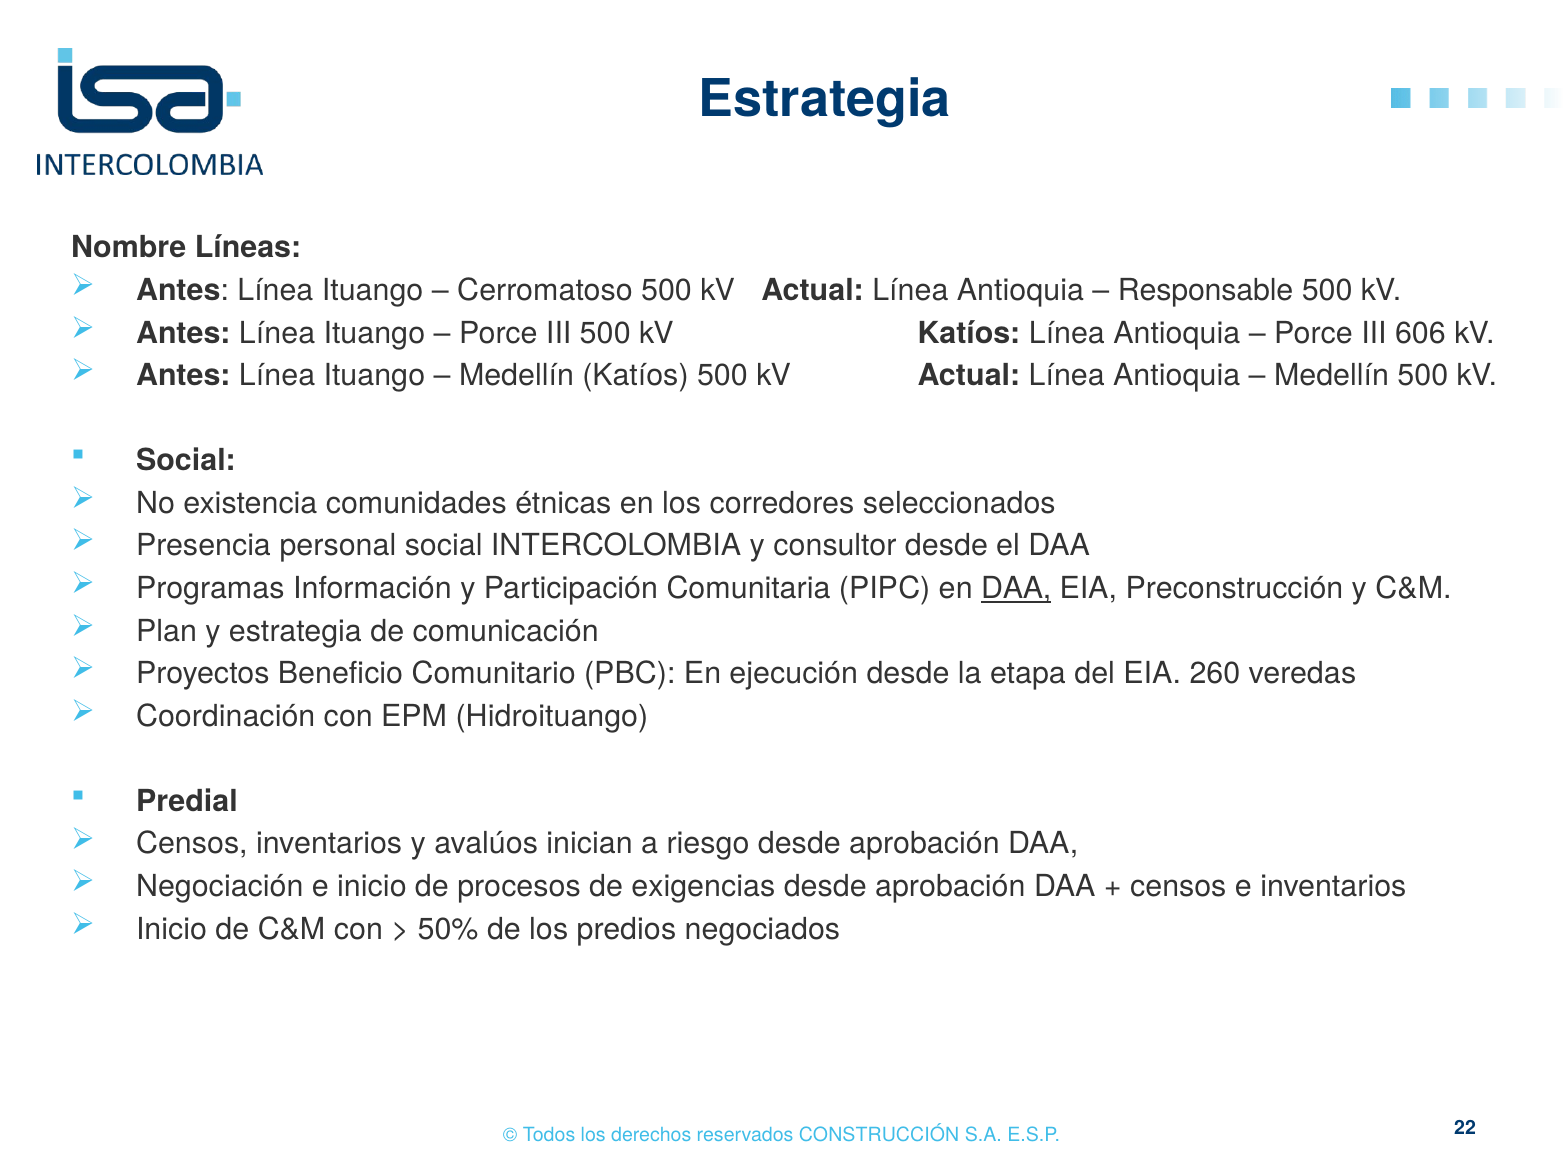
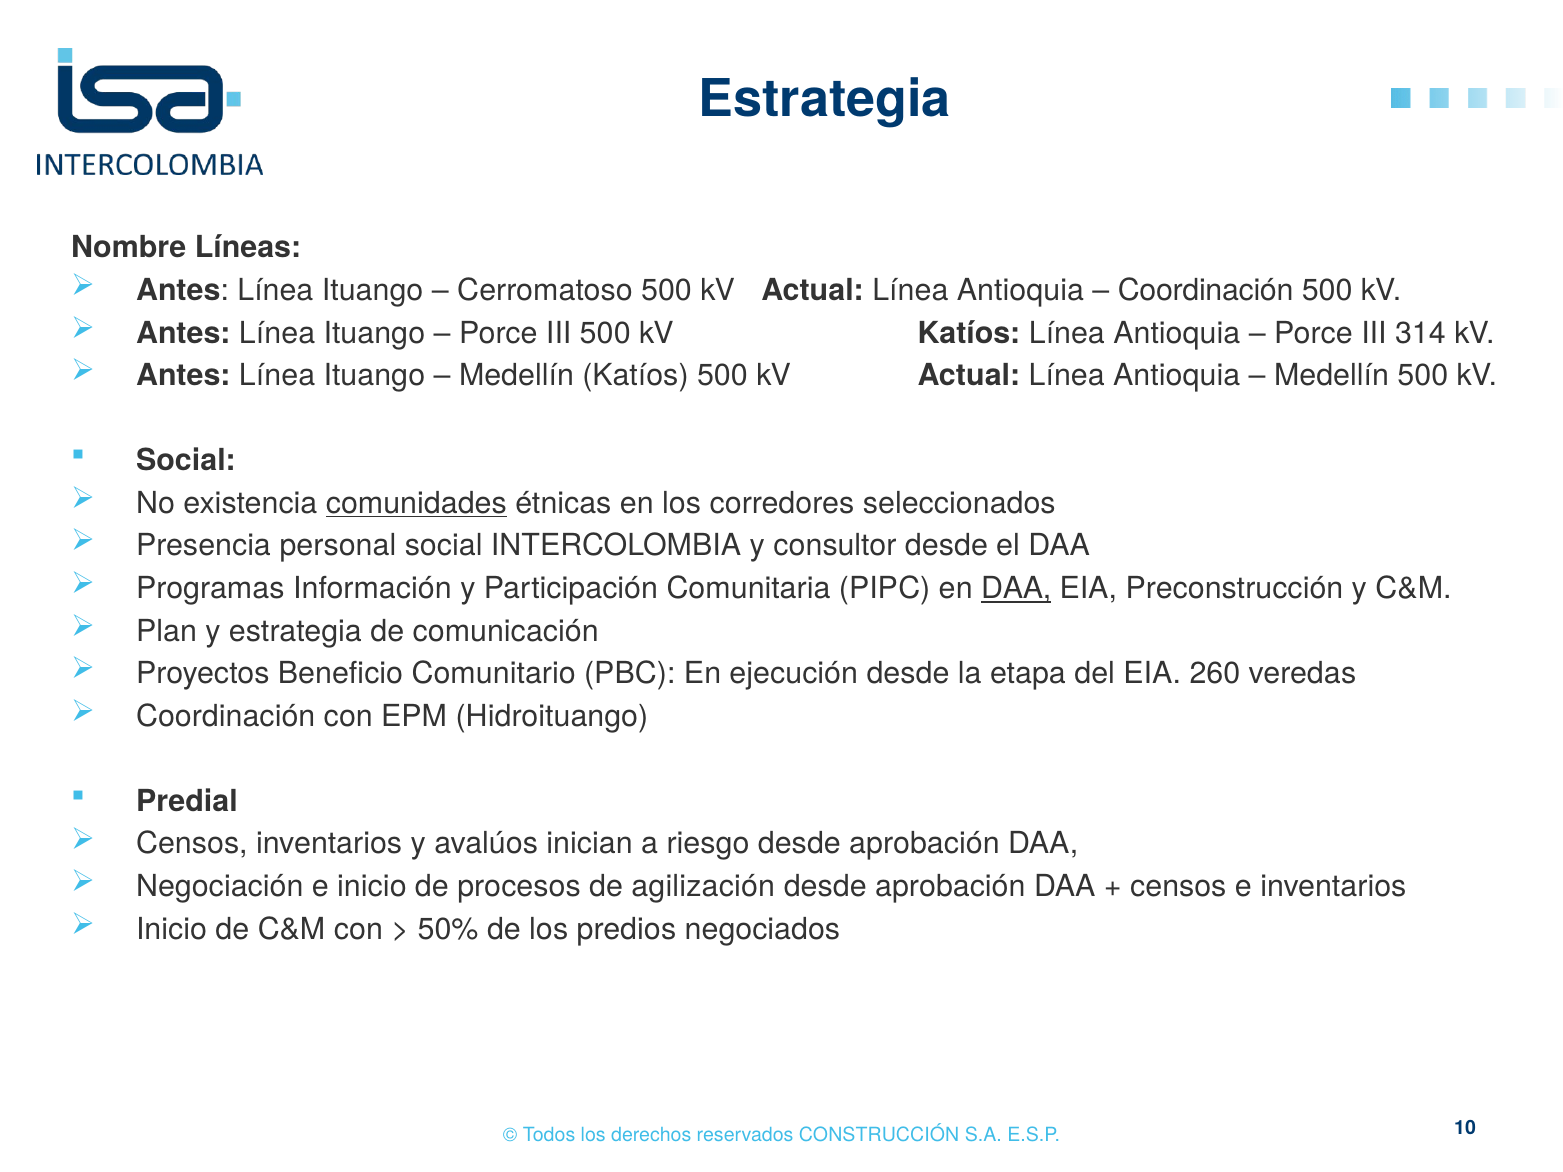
Responsable at (1206, 291): Responsable -> Coordinación
606: 606 -> 314
comunidades underline: none -> present
exigencias: exigencias -> agilización
22: 22 -> 10
